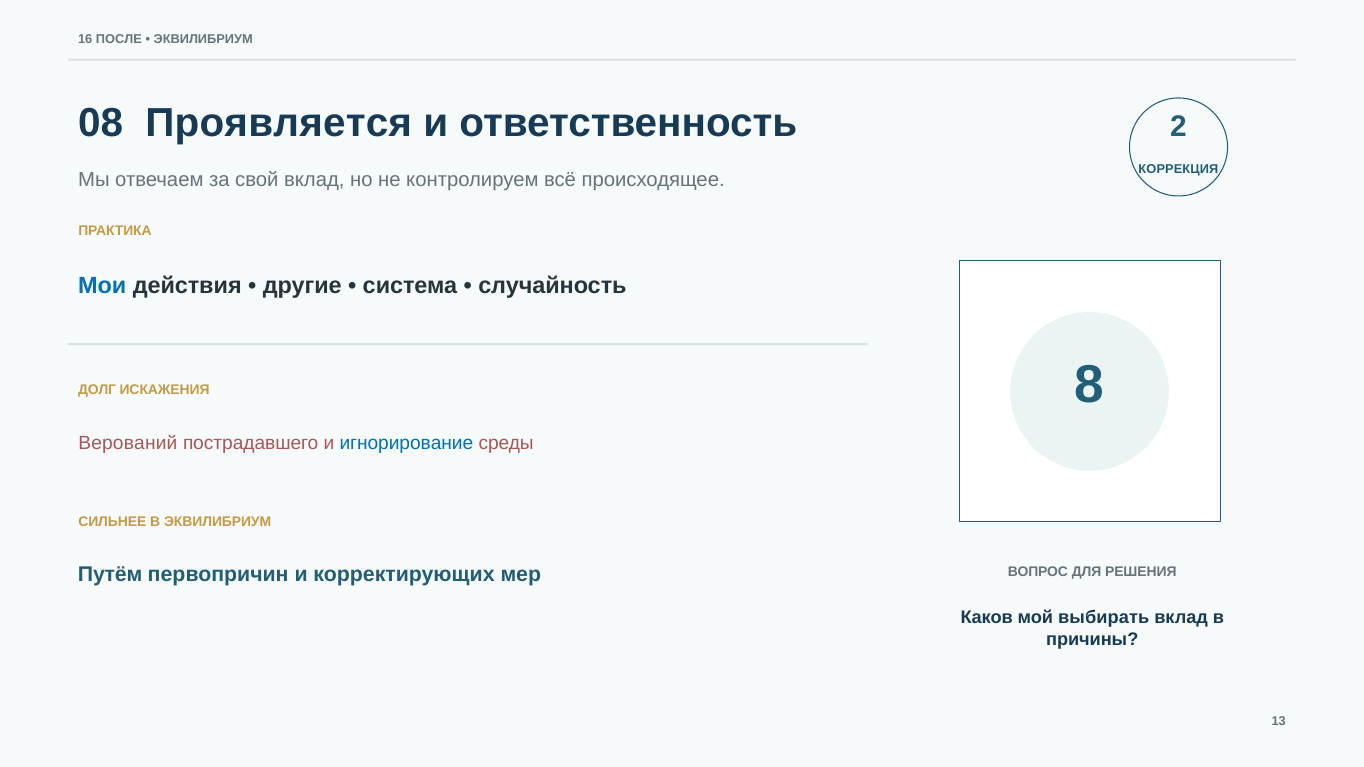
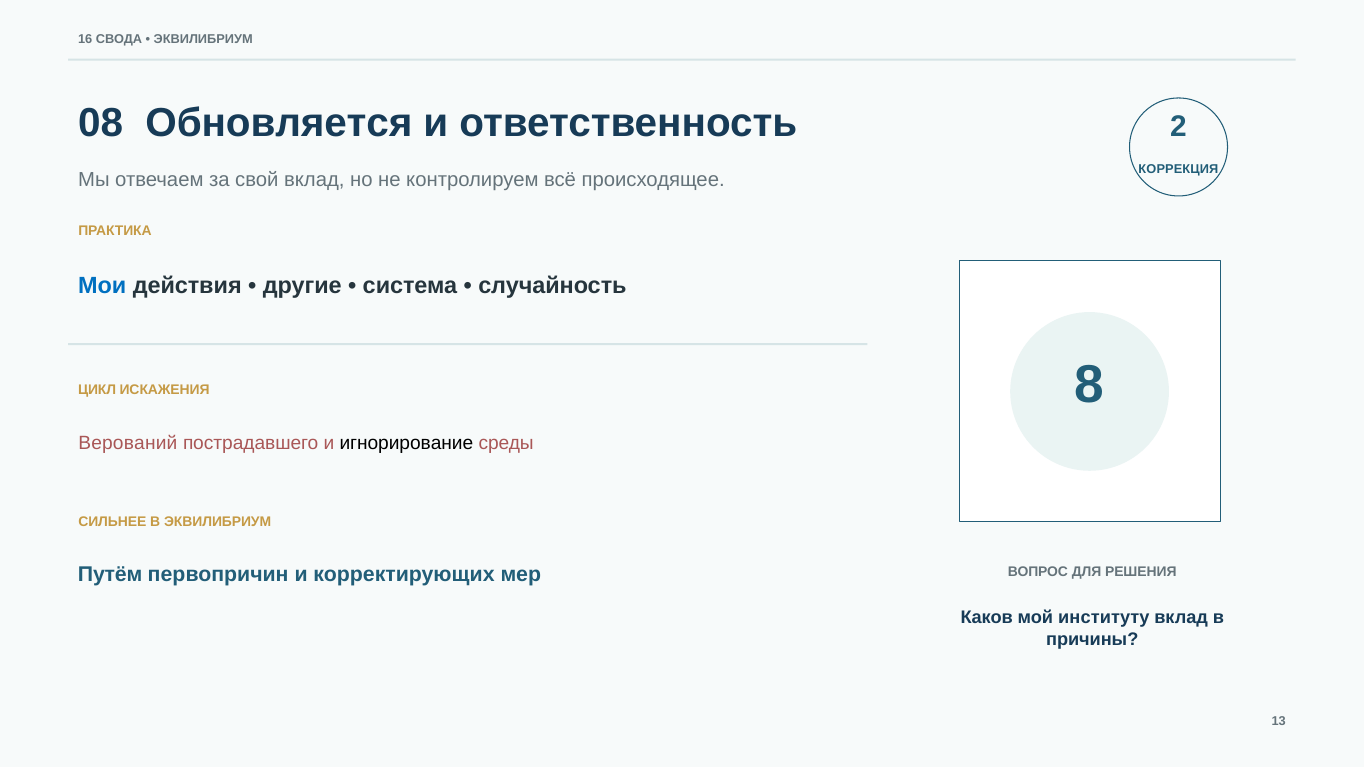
ПОСЛЕ: ПОСЛЕ -> СВОДА
Проявляется: Проявляется -> Обновляется
ДОЛГ: ДОЛГ -> ЦИКЛ
игнорирование colour: blue -> black
выбирать: выбирать -> институту
